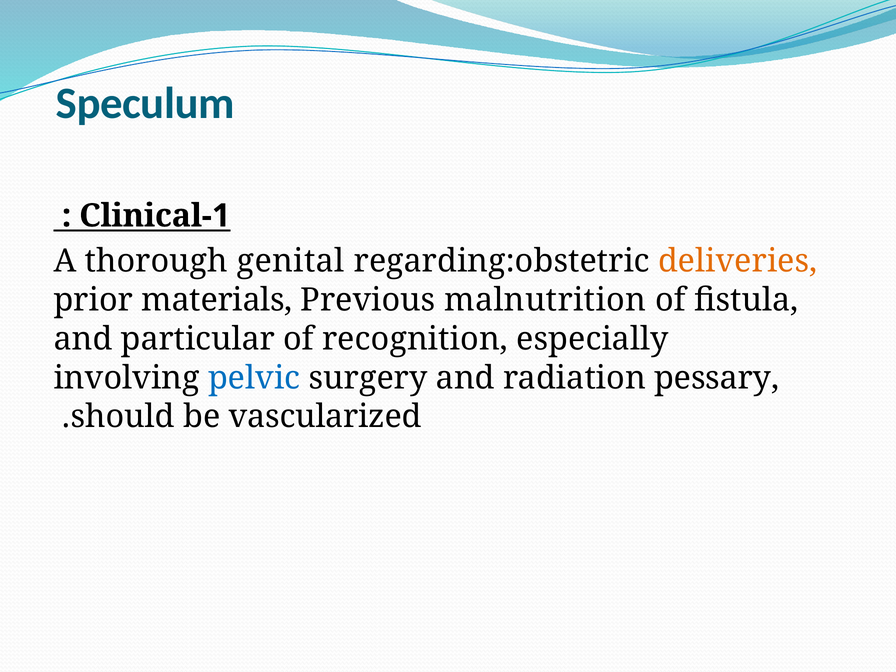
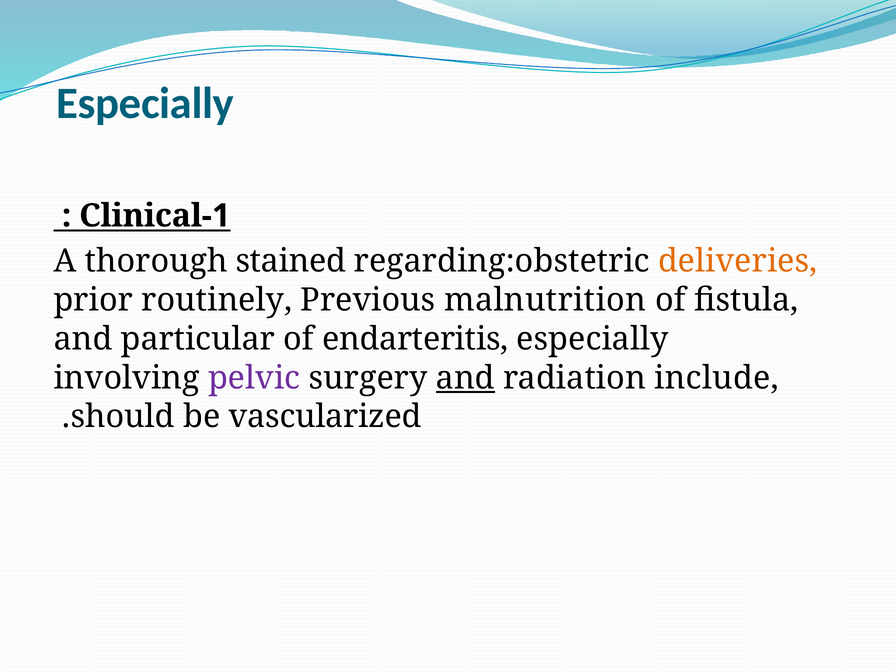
Speculum at (145, 103): Speculum -> Especially
genital: genital -> stained
materials: materials -> routinely
recognition: recognition -> endarteritis
pelvic colour: blue -> purple
and at (465, 378) underline: none -> present
pessary: pessary -> include
